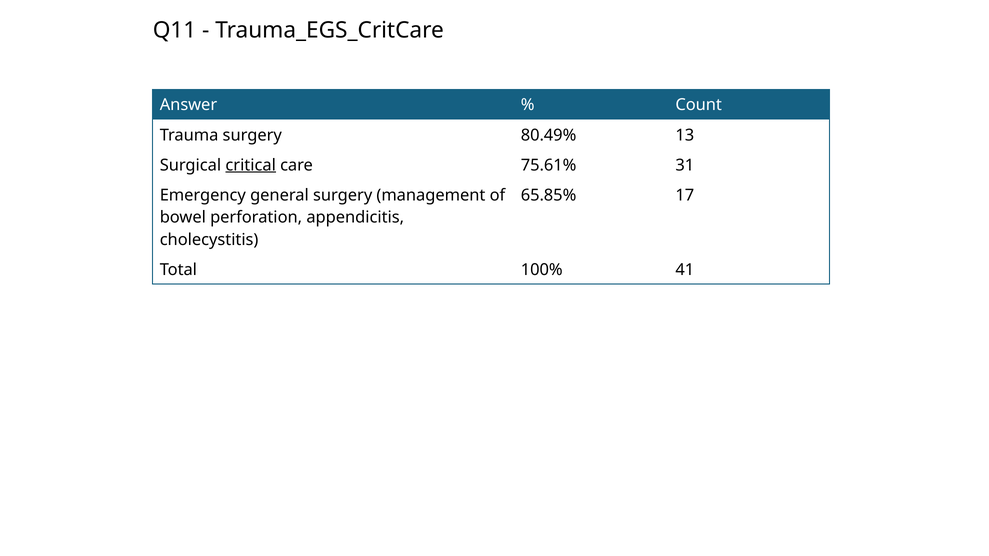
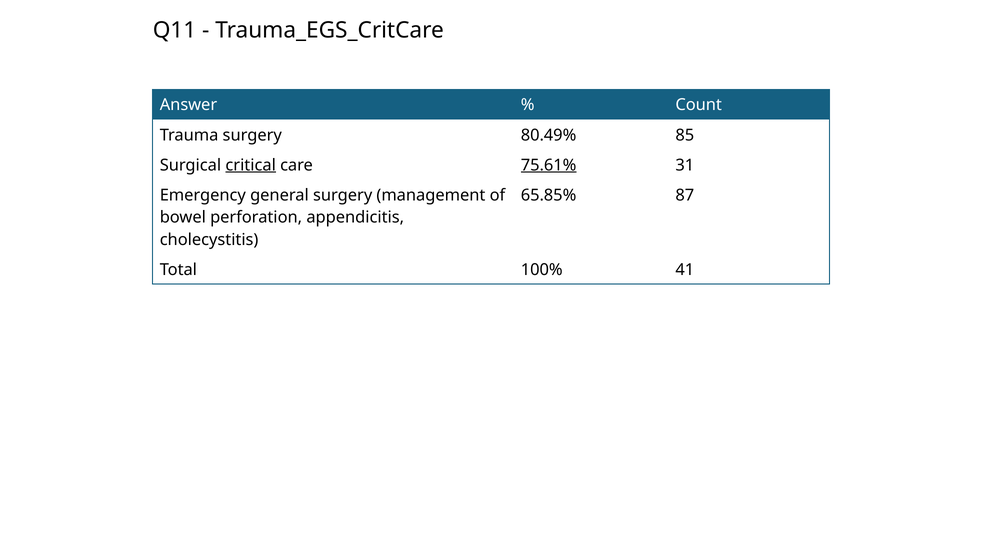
13: 13 -> 85
75.61% underline: none -> present
17: 17 -> 87
